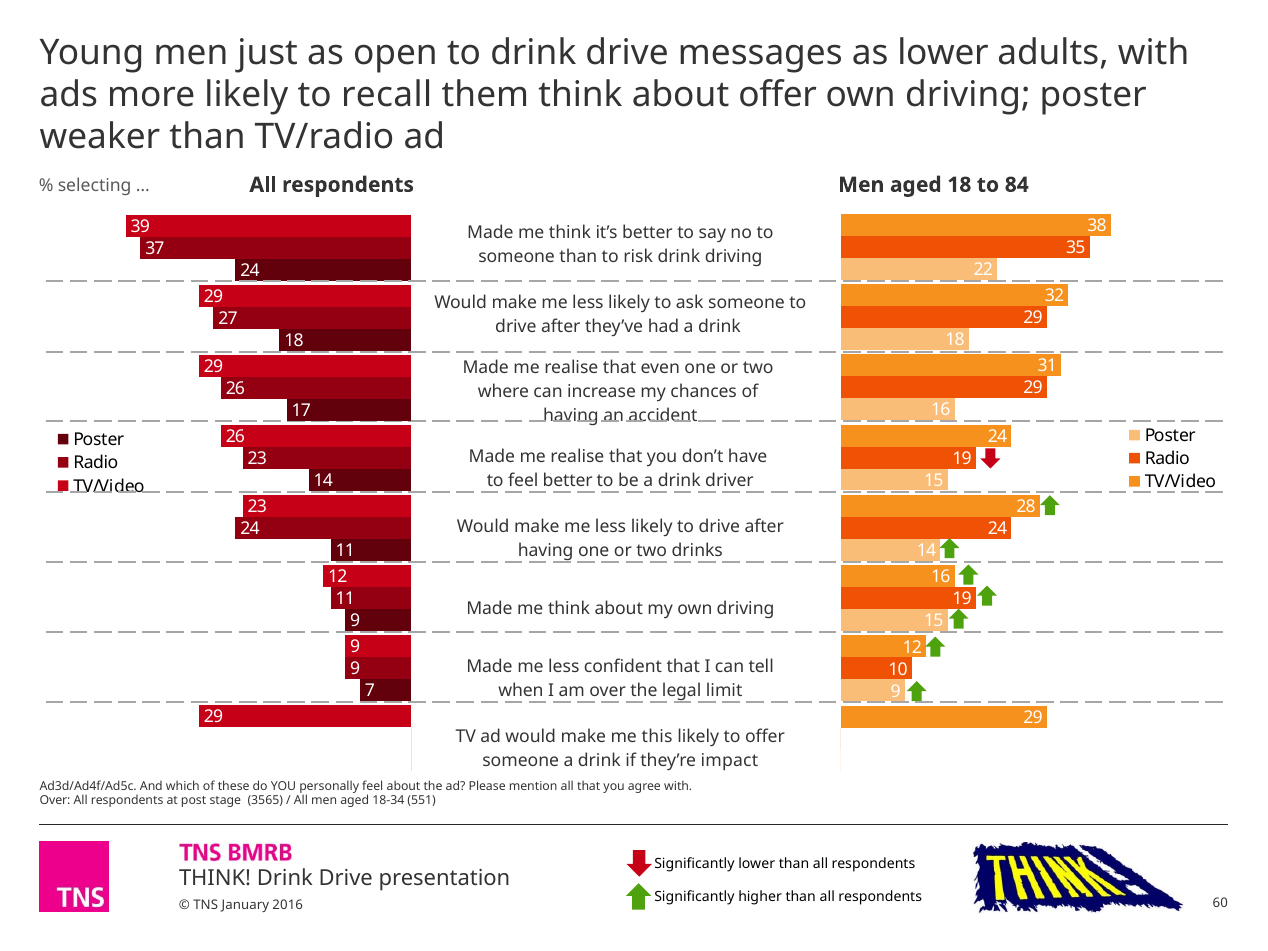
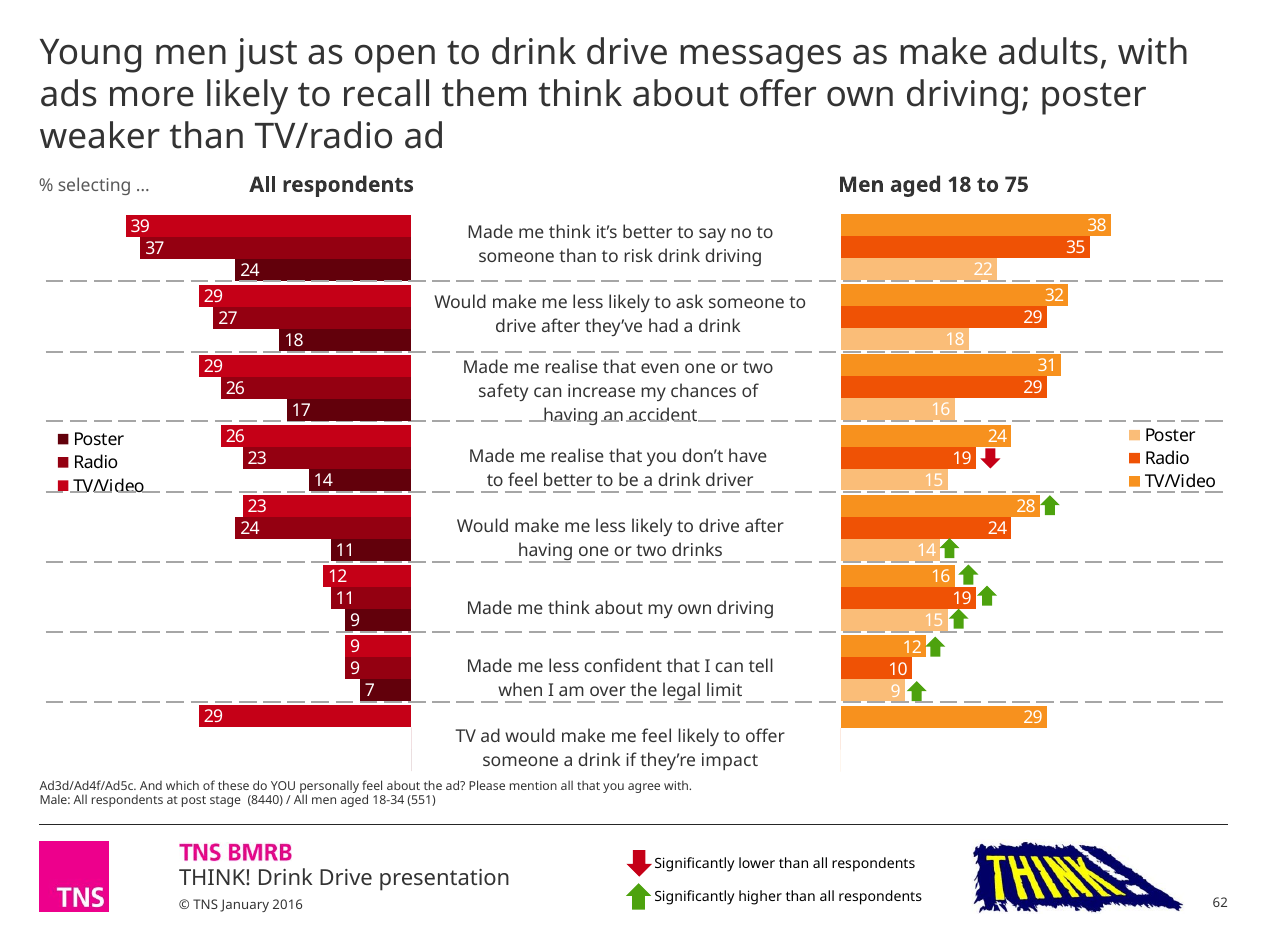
as lower: lower -> make
84: 84 -> 75
where: where -> safety
me this: this -> feel
Over at (55, 801): Over -> Male
3565: 3565 -> 8440
60: 60 -> 62
